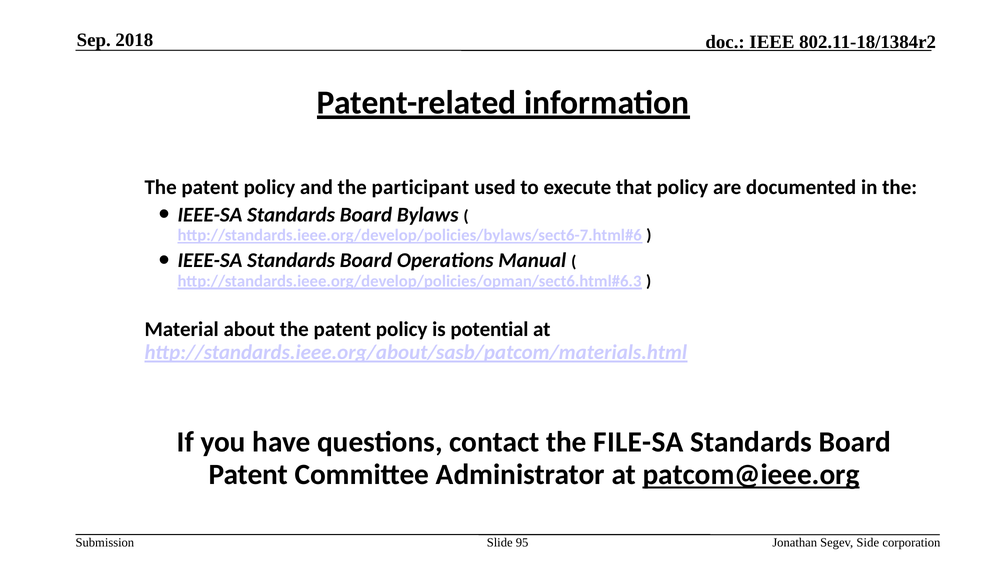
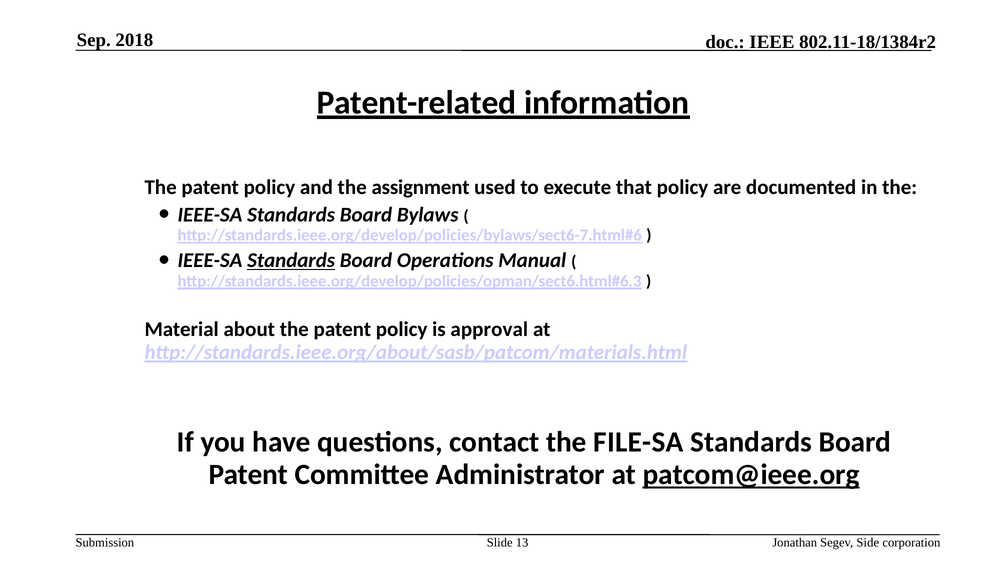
participant: participant -> assignment
Standards at (291, 261) underline: none -> present
potential: potential -> approval
95: 95 -> 13
